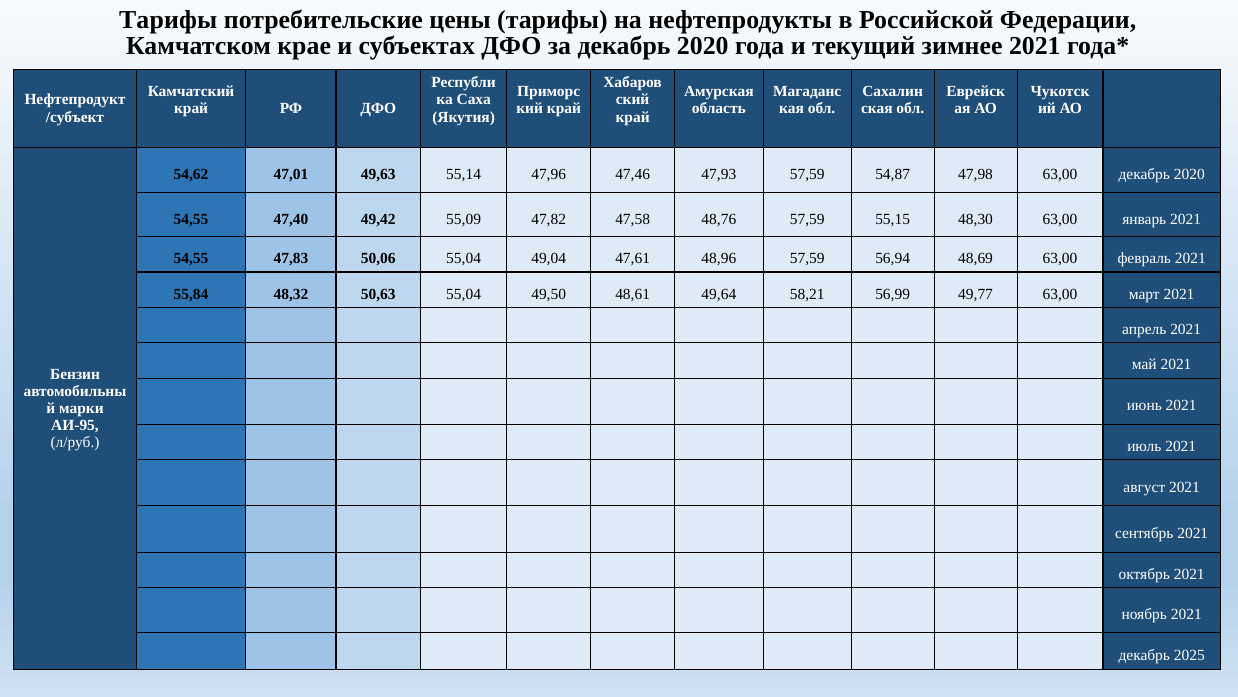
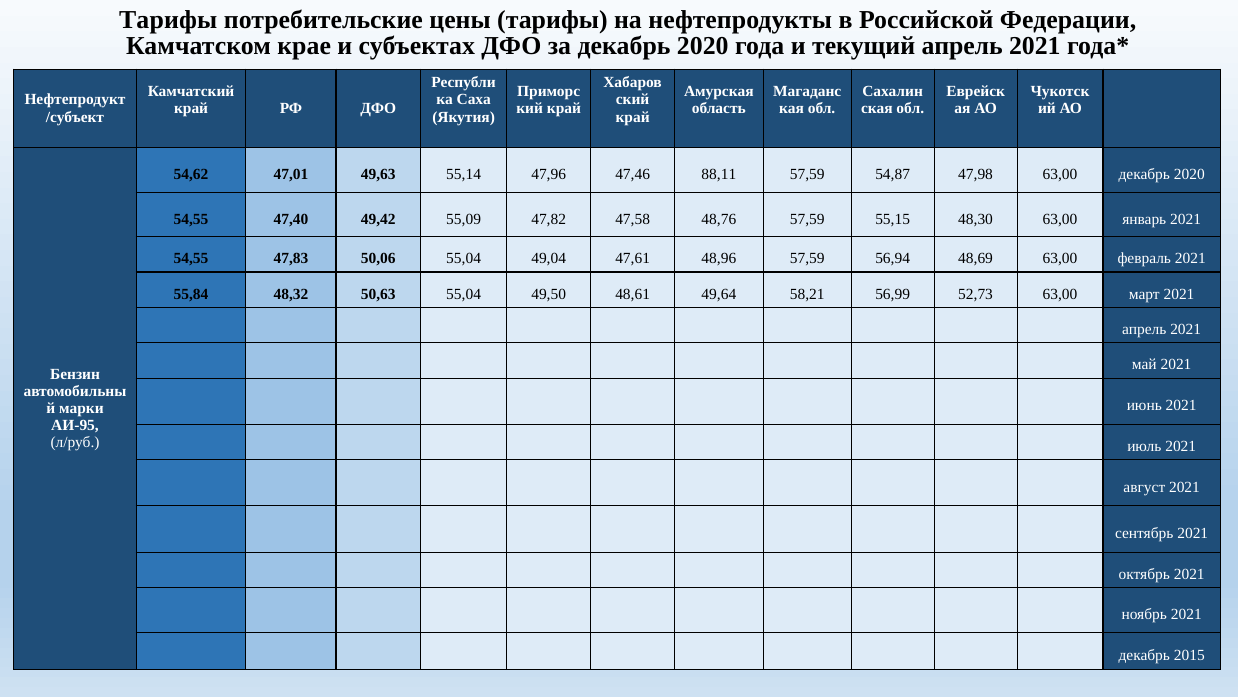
текущий зимнее: зимнее -> апрель
47,93: 47,93 -> 88,11
49,77: 49,77 -> 52,73
2025: 2025 -> 2015
